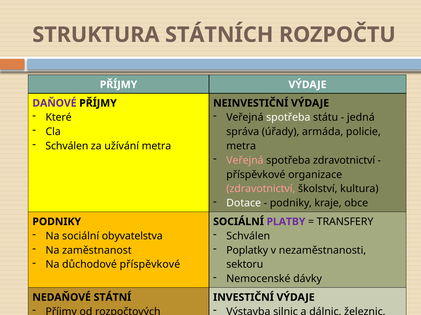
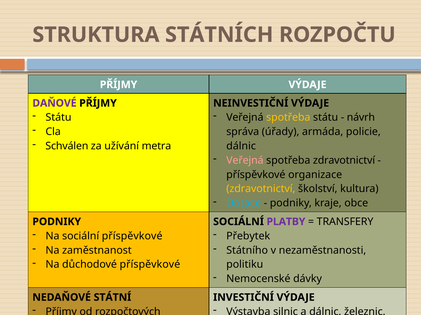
Které at (59, 118): Které -> Státu
spotřeba at (288, 118) colour: white -> yellow
jedná: jedná -> návrh
metra at (241, 146): metra -> dálnic
zdravotnictví at (261, 189) colour: pink -> yellow
Dotace colour: white -> light blue
sociální obyvatelstva: obyvatelstva -> příspěvkové
Schválen at (248, 236): Schválen -> Přebytek
Poplatky at (247, 251): Poplatky -> Státního
sektoru: sektoru -> politiku
